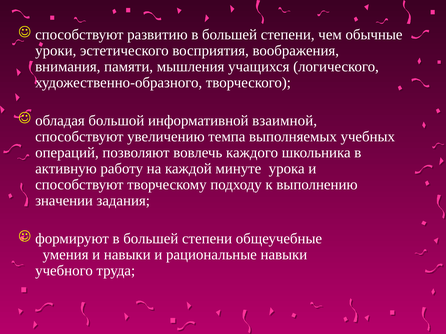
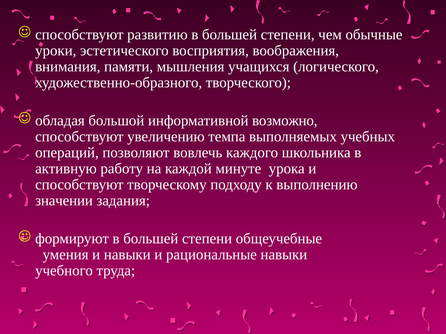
взаимной: взаимной -> возможно
